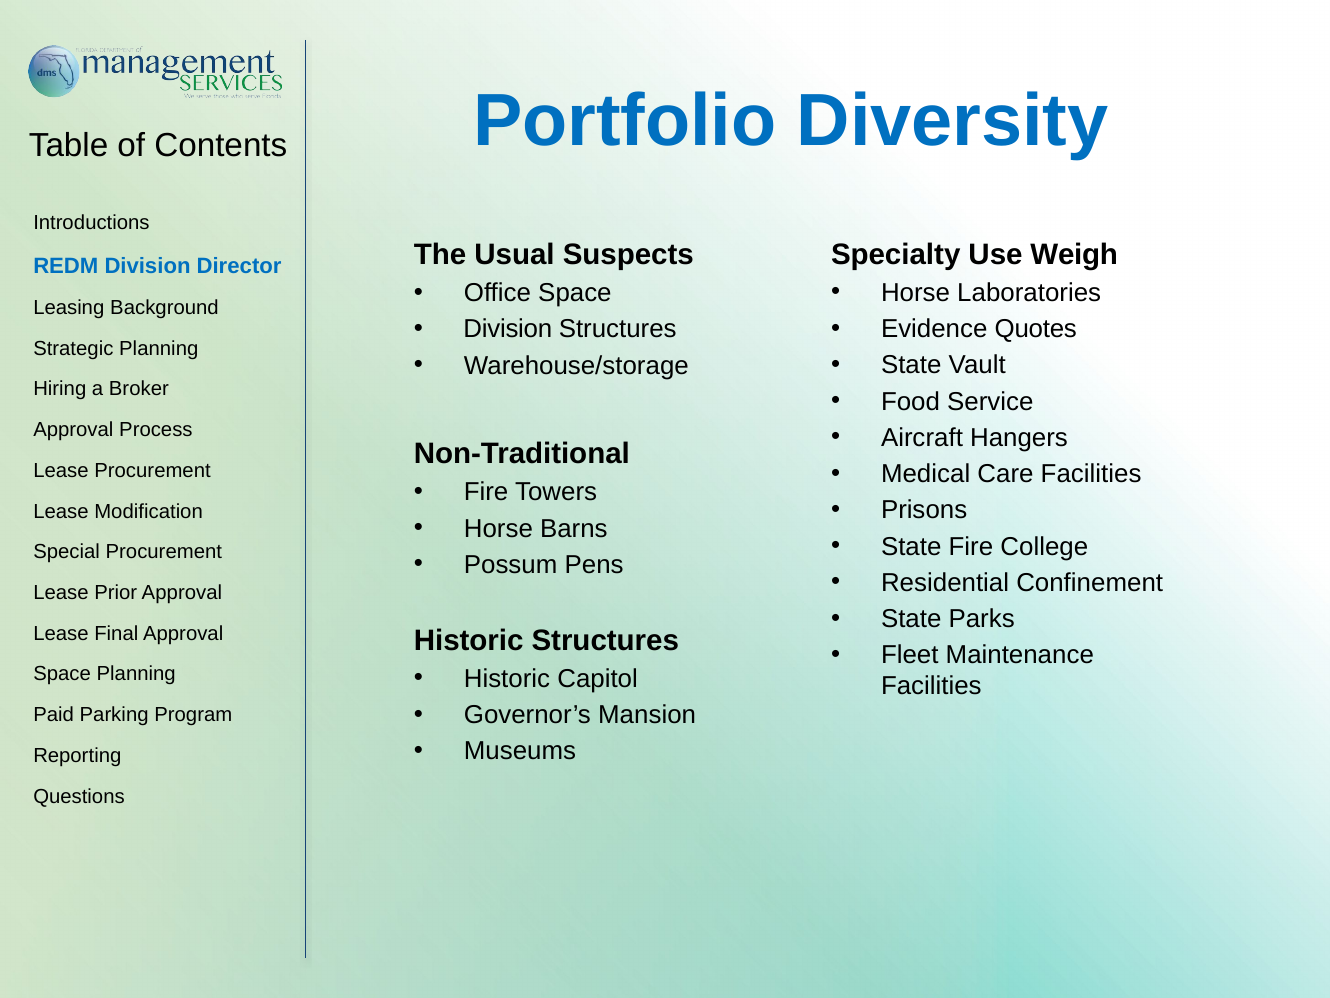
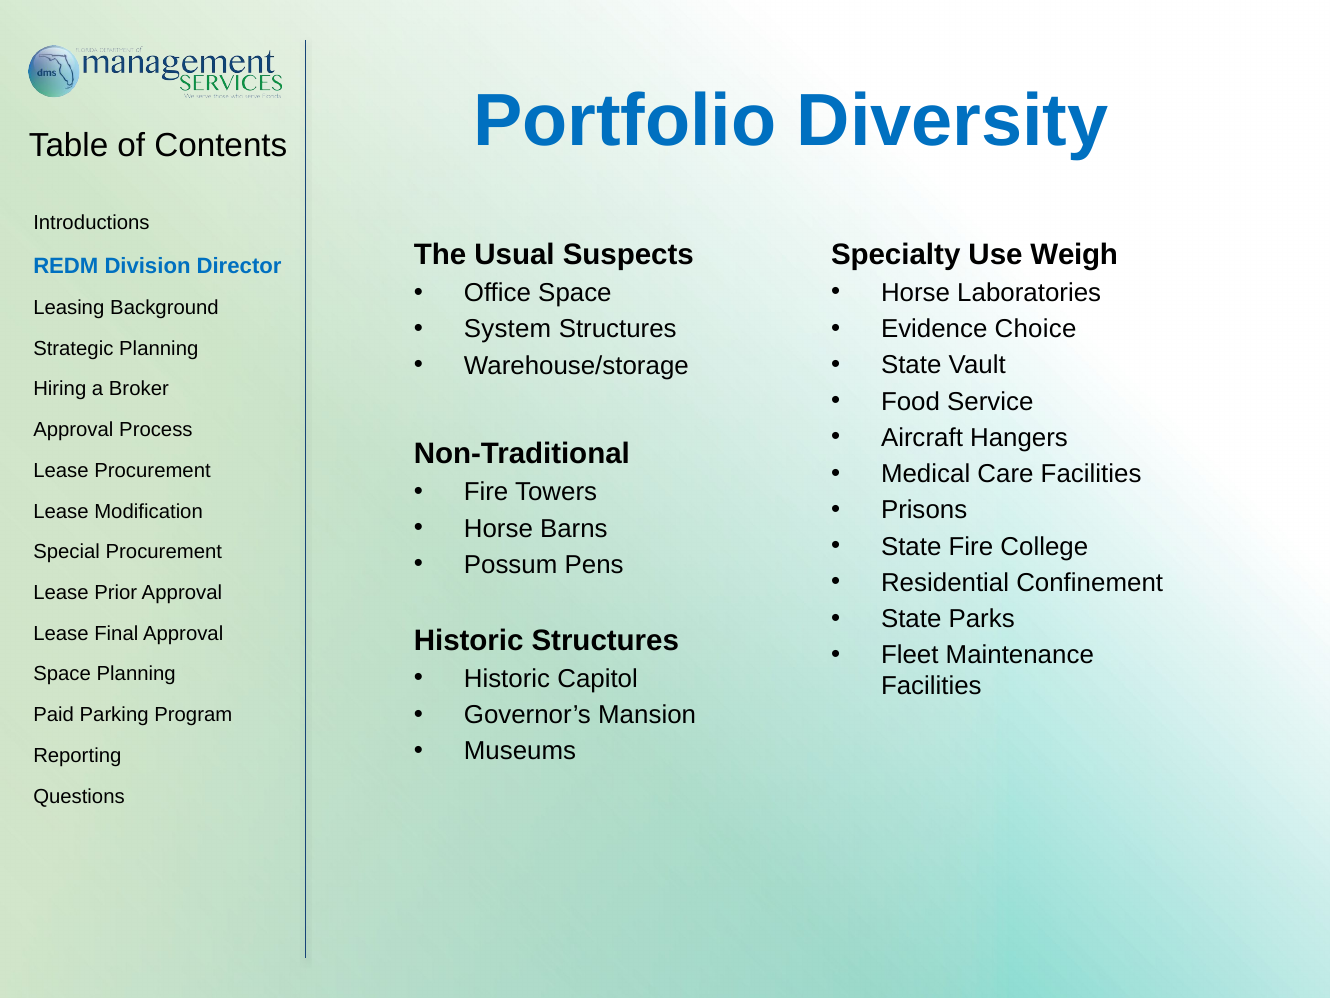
Division at (508, 329): Division -> System
Quotes: Quotes -> Choice
